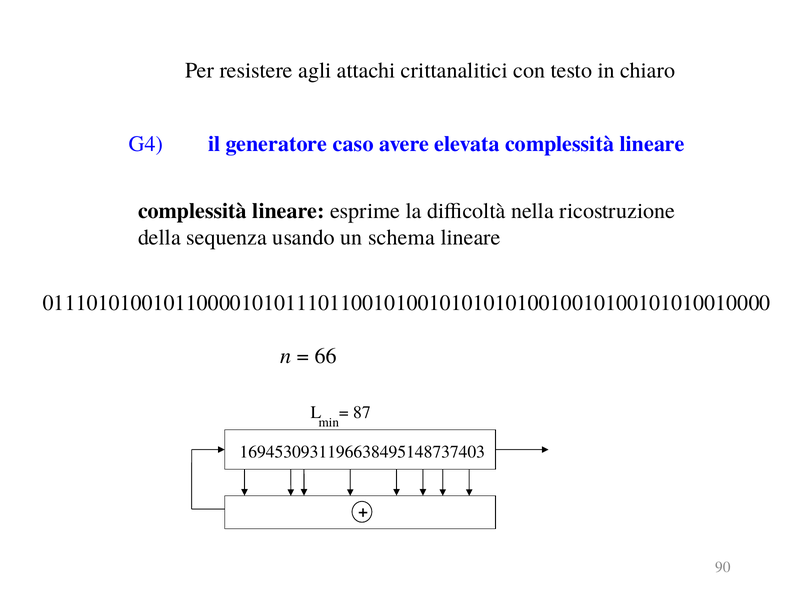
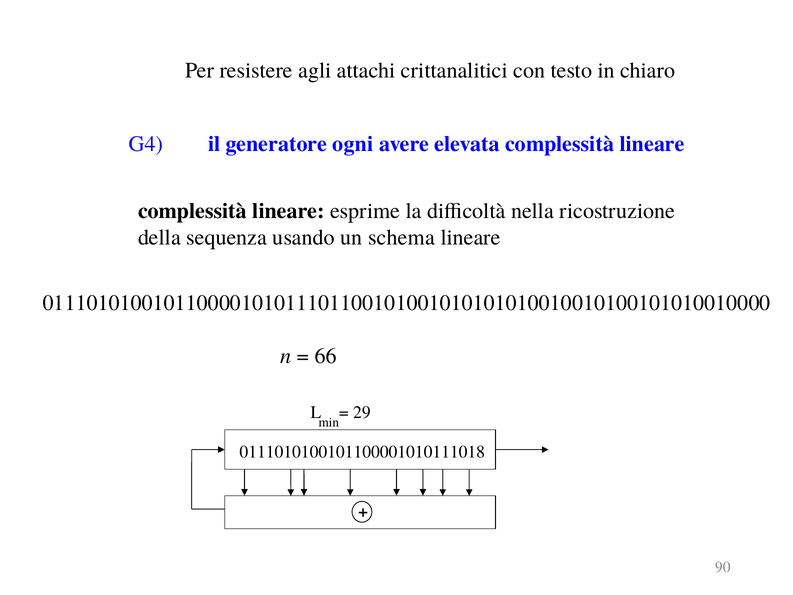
caso: caso -> ogni
87: 87 -> 29
1694530931196638495148737403: 1694530931196638495148737403 -> 0111010100101100001010111018
